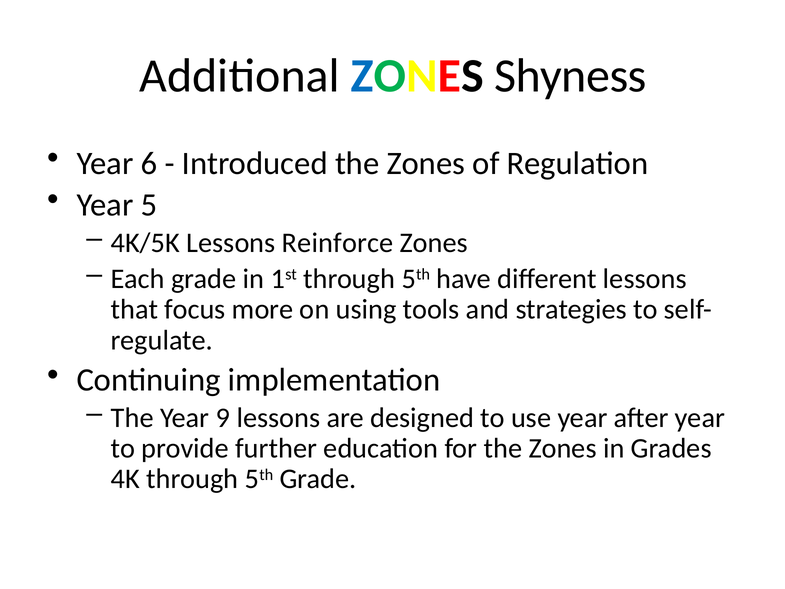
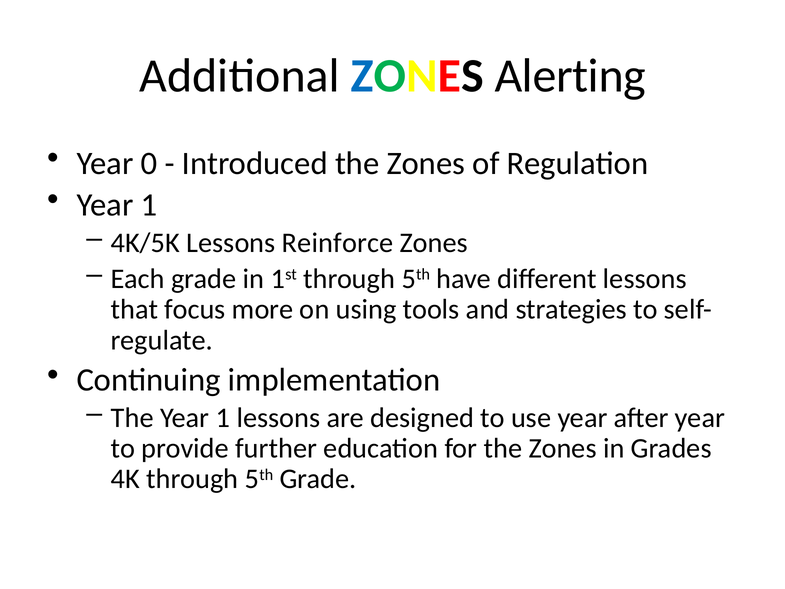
Shyness: Shyness -> Alerting
6: 6 -> 0
5 at (149, 205): 5 -> 1
The Year 9: 9 -> 1
